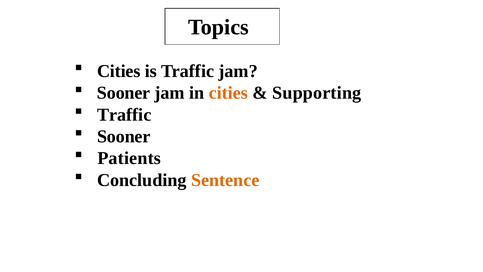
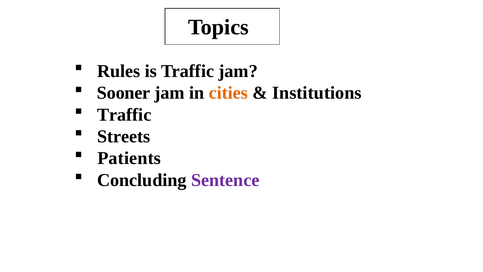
Cities at (119, 71): Cities -> Rules
Supporting: Supporting -> Institutions
Sooner at (124, 136): Sooner -> Streets
Sentence colour: orange -> purple
